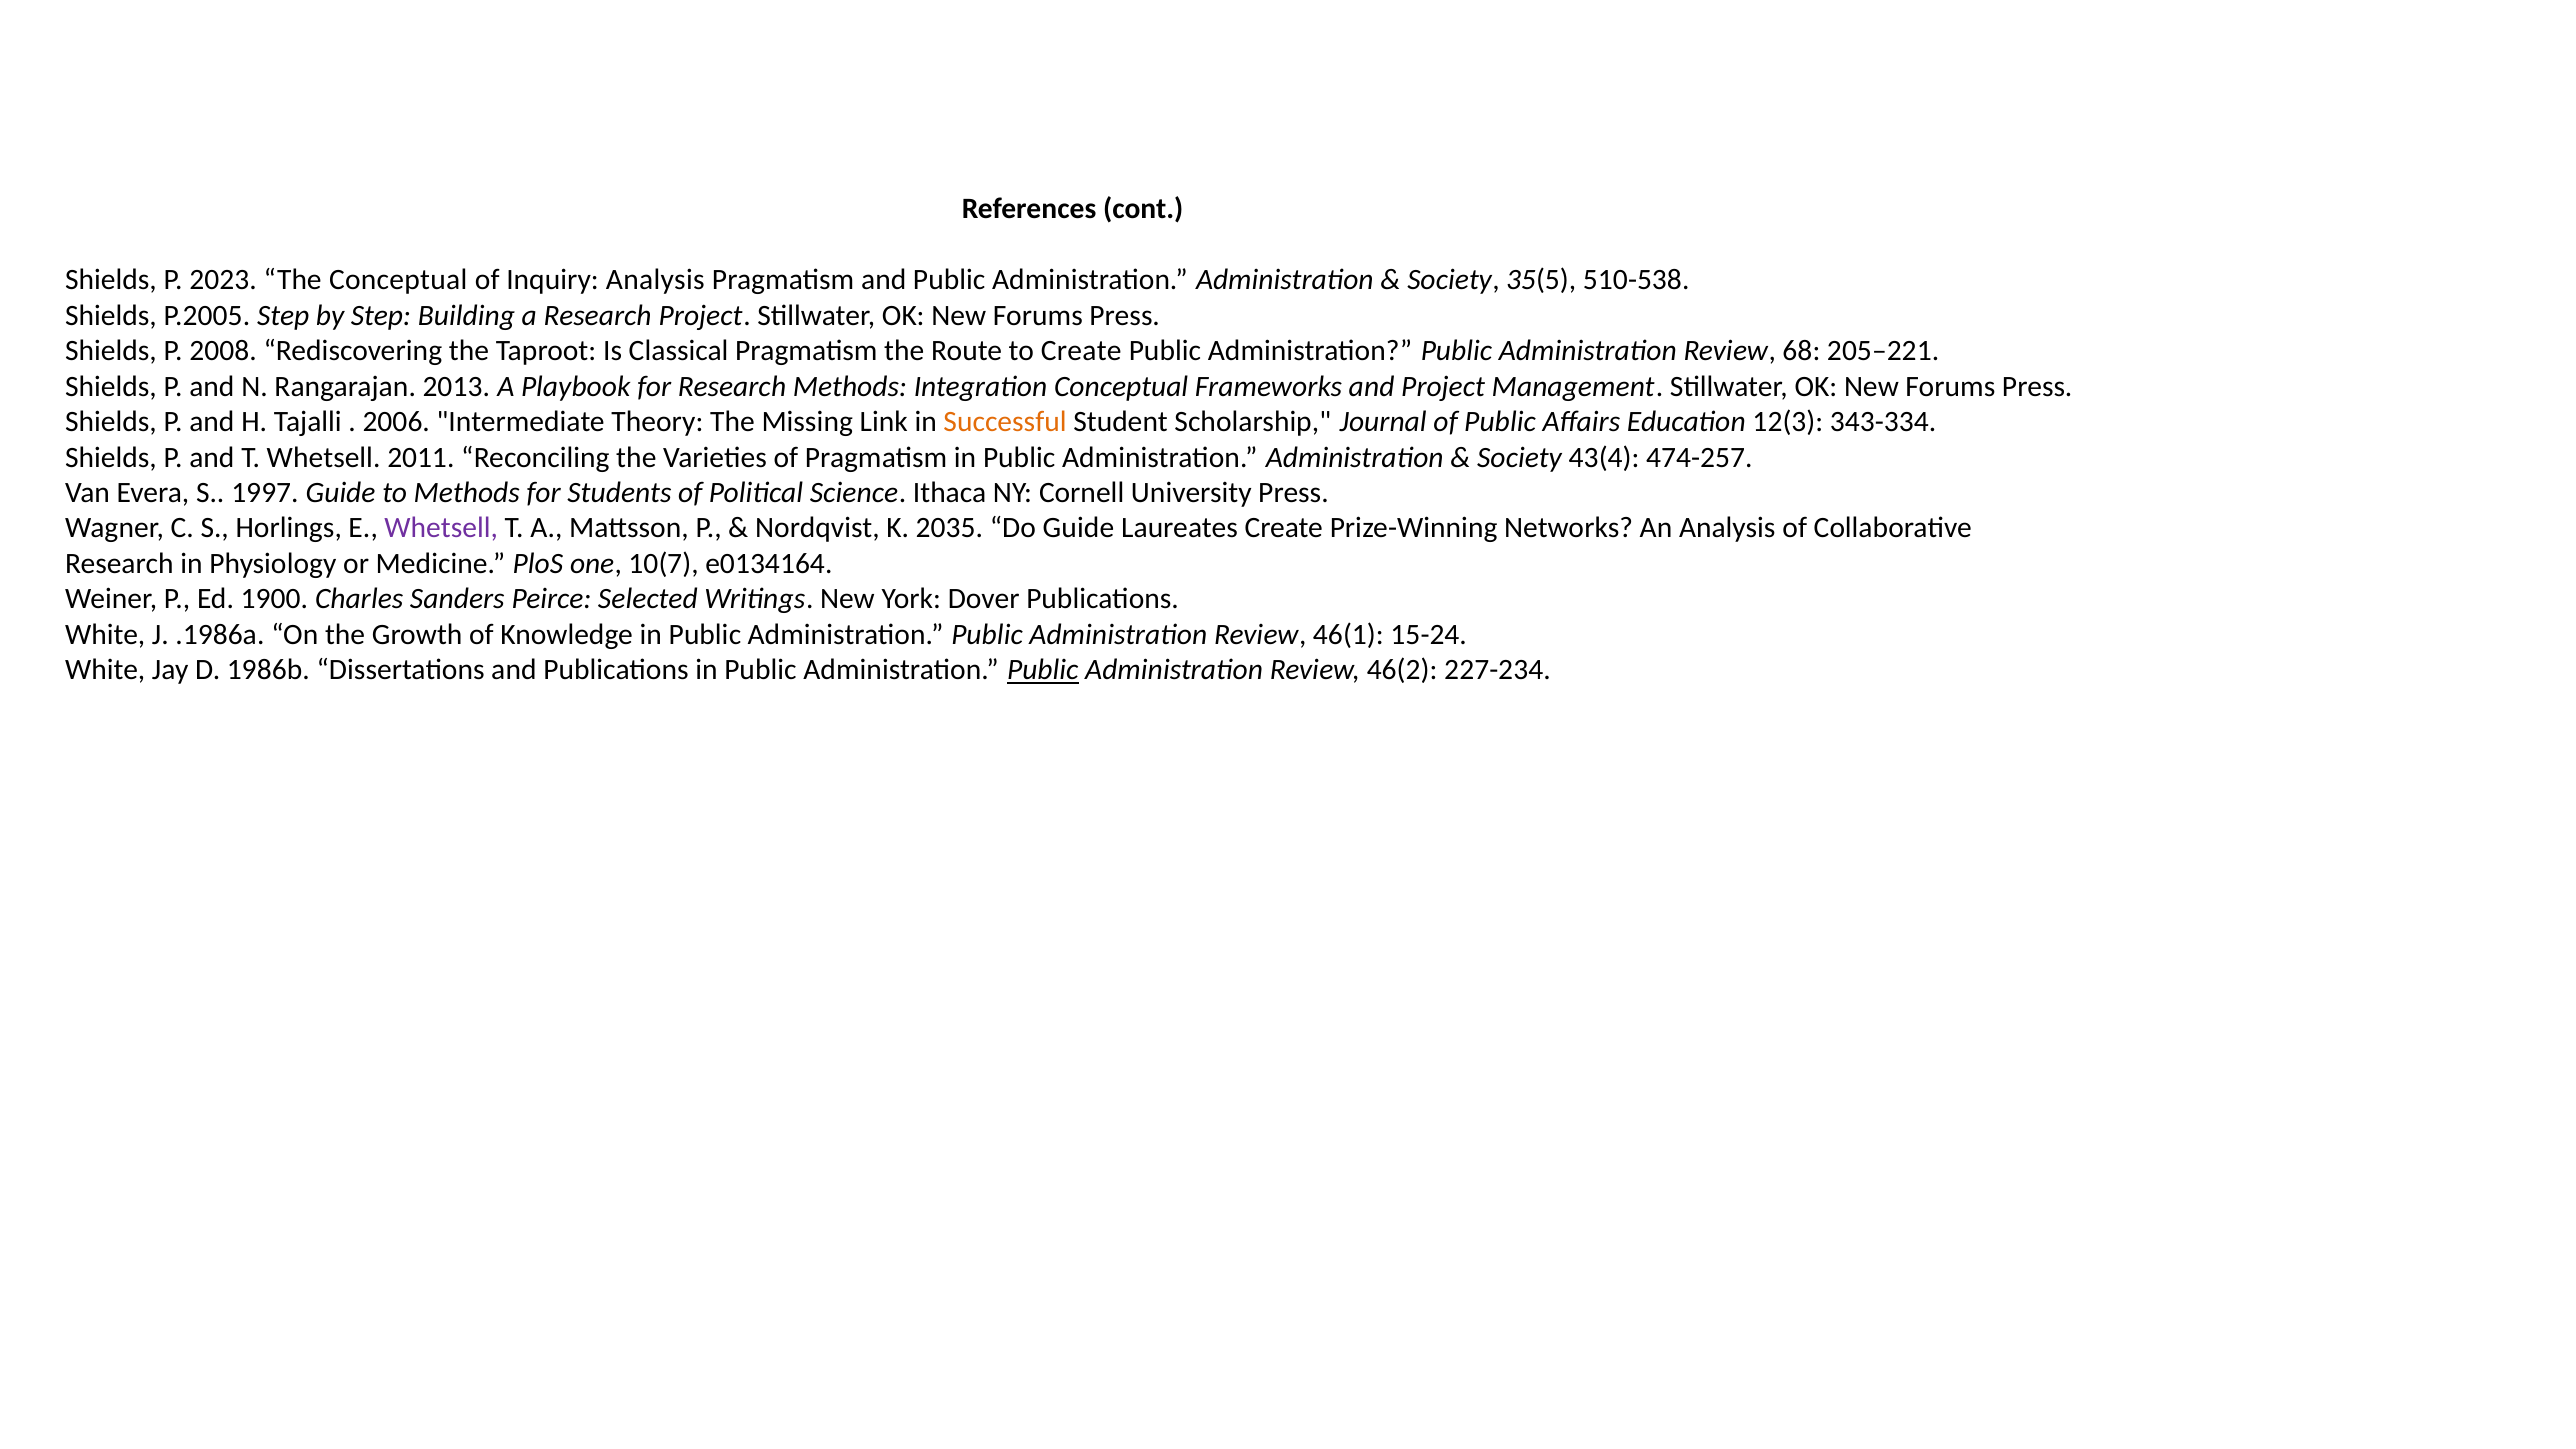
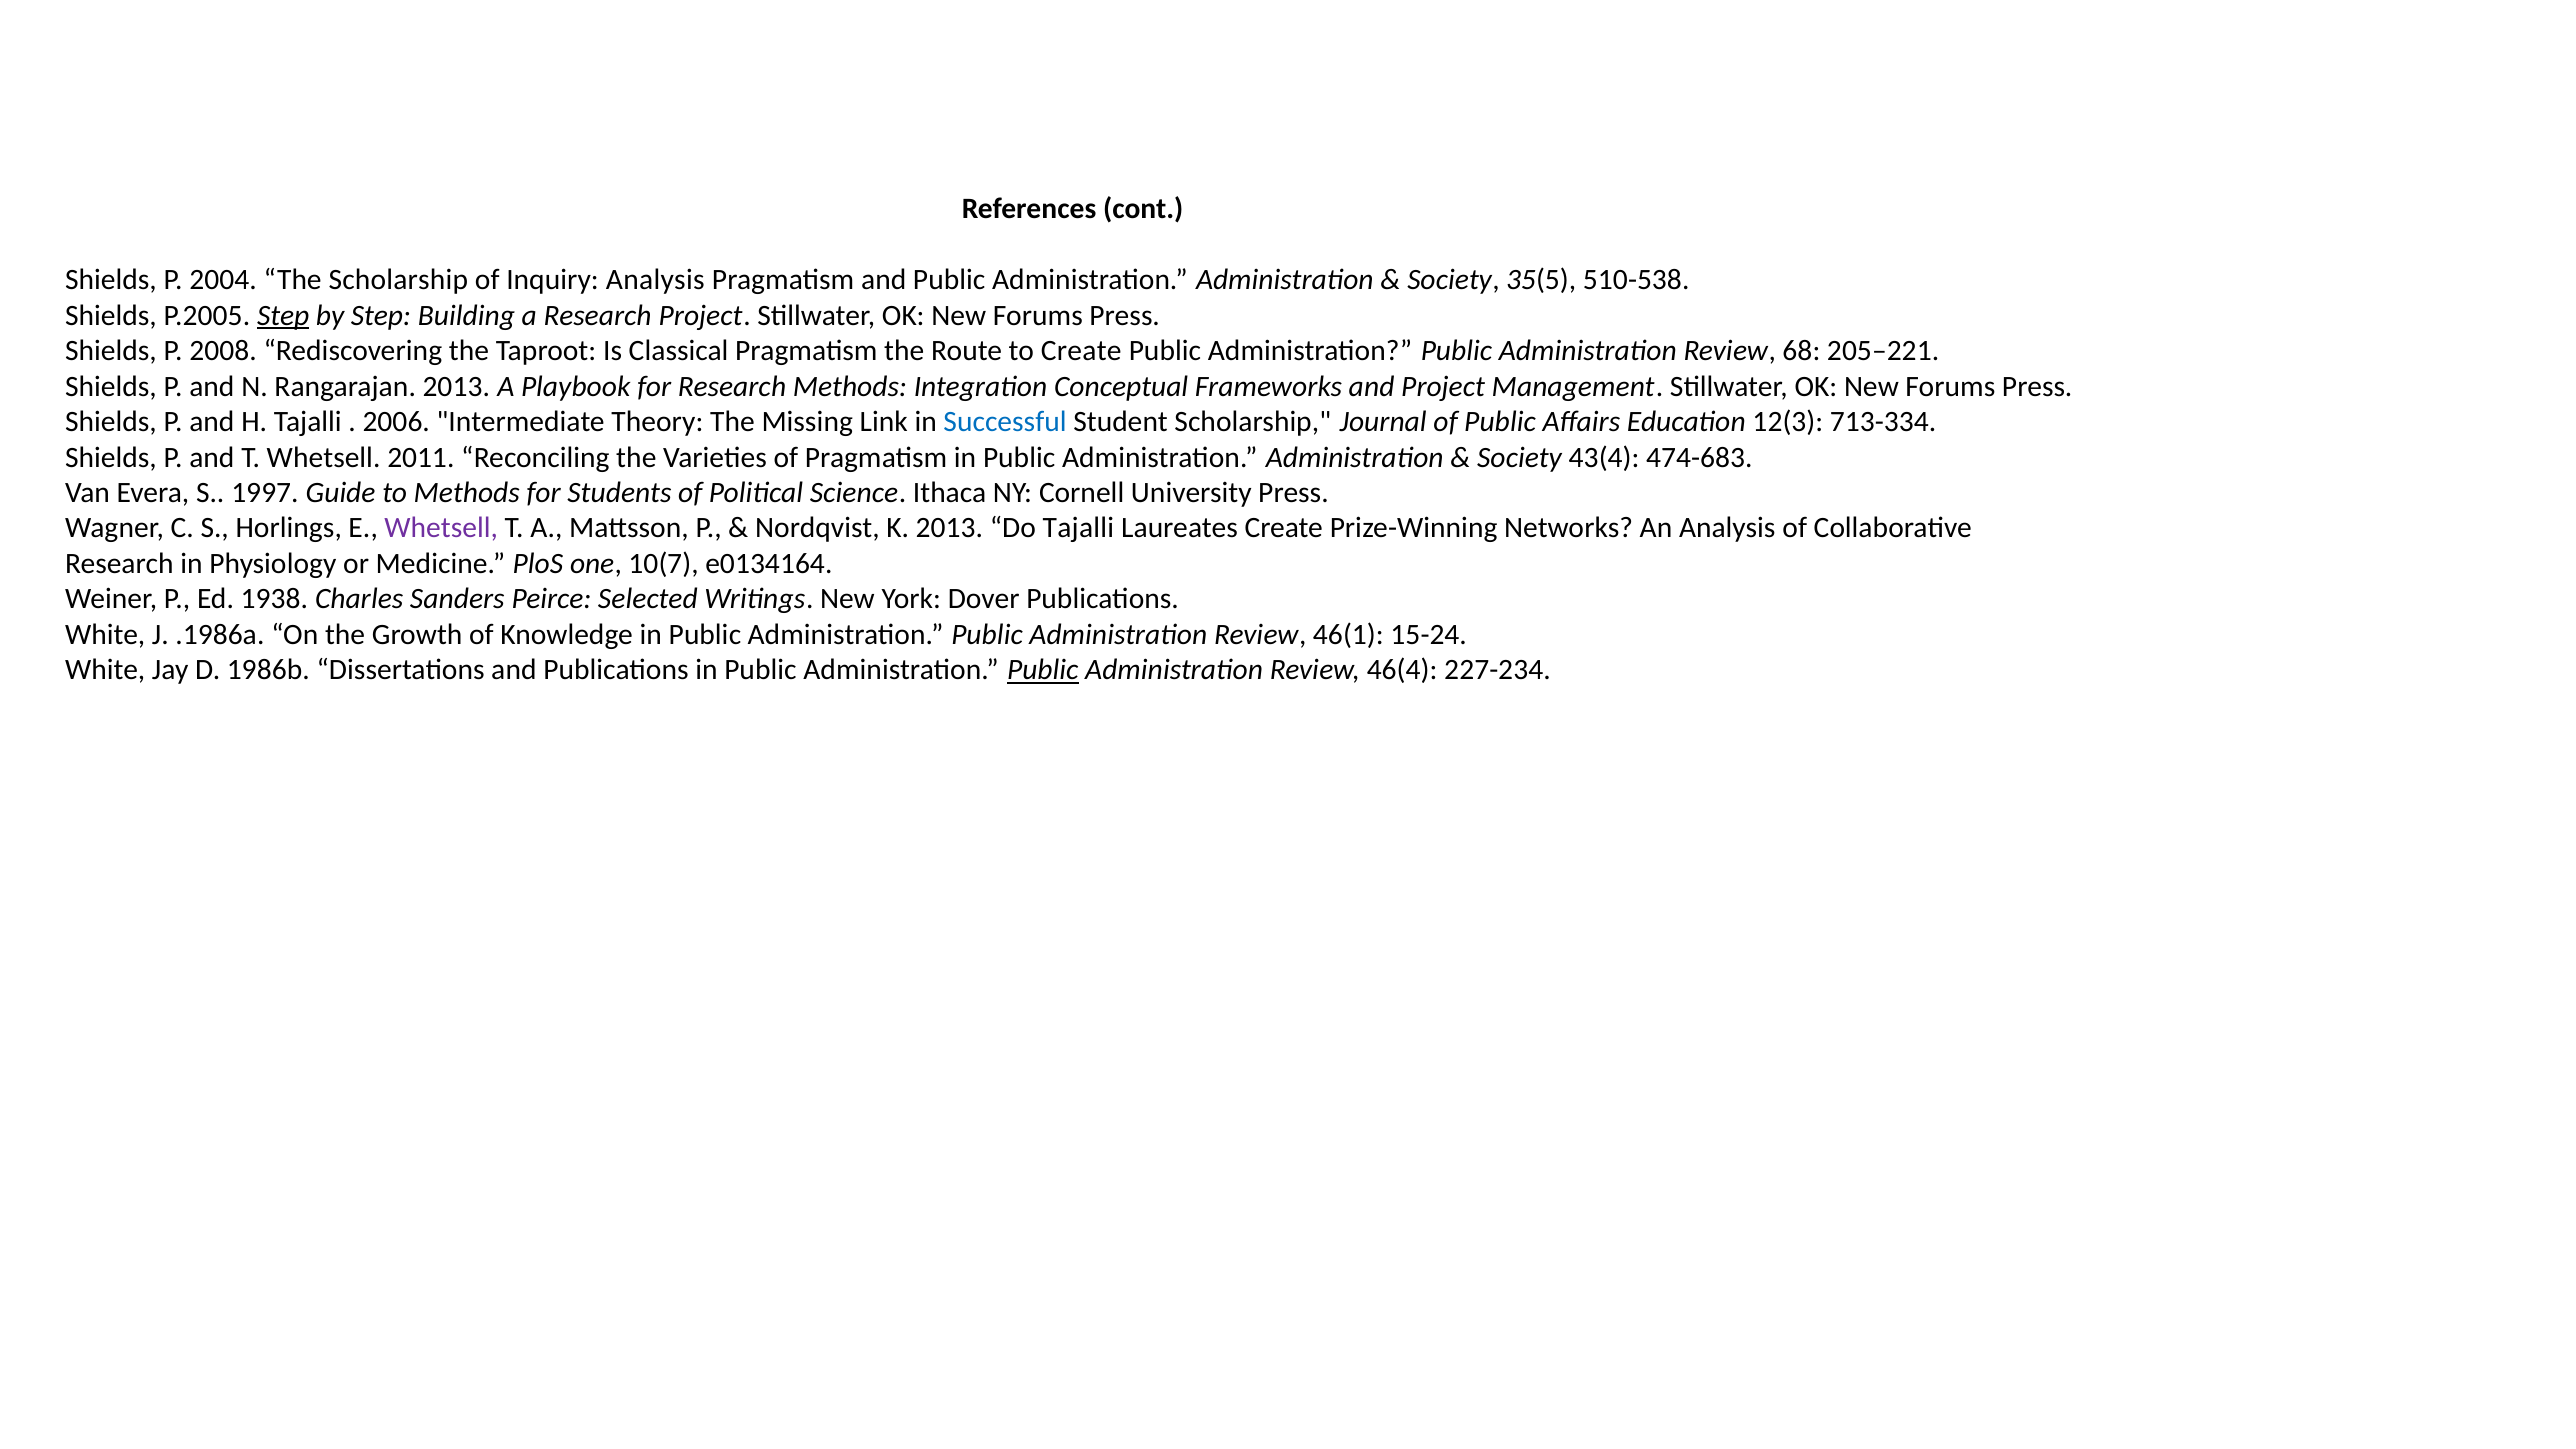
2023: 2023 -> 2004
The Conceptual: Conceptual -> Scholarship
Step at (283, 316) underline: none -> present
Successful colour: orange -> blue
343-334: 343-334 -> 713-334
474-257: 474-257 -> 474-683
K 2035: 2035 -> 2013
Do Guide: Guide -> Tajalli
1900: 1900 -> 1938
46(2: 46(2 -> 46(4
